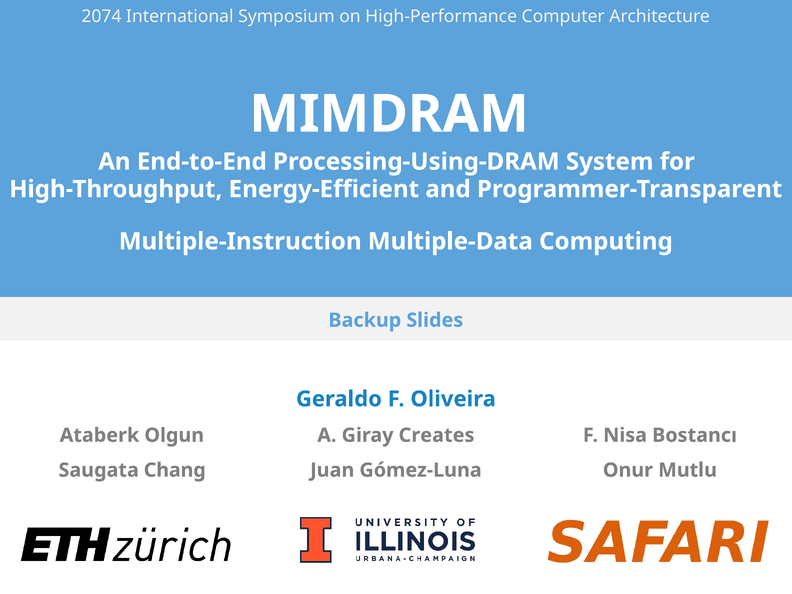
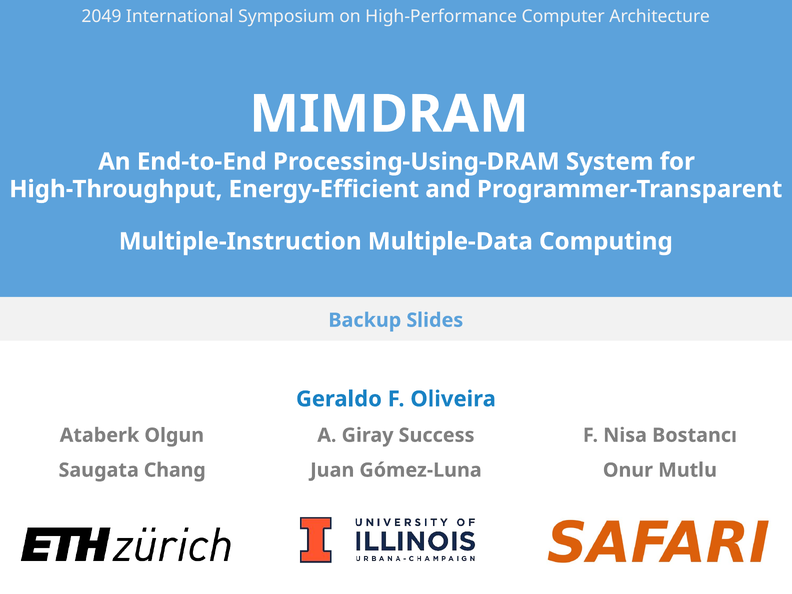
2074: 2074 -> 2049
Creates: Creates -> Success
